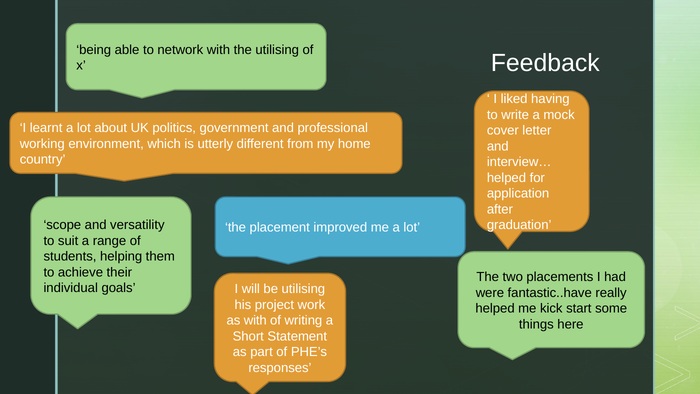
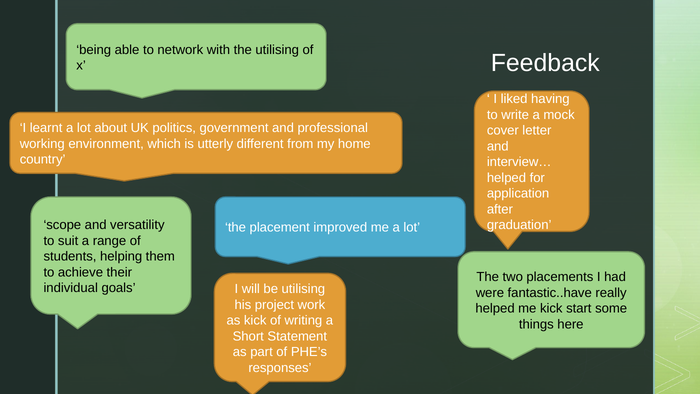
as with: with -> kick
